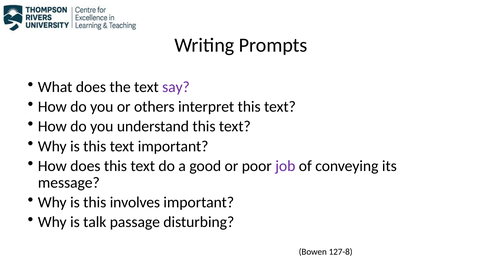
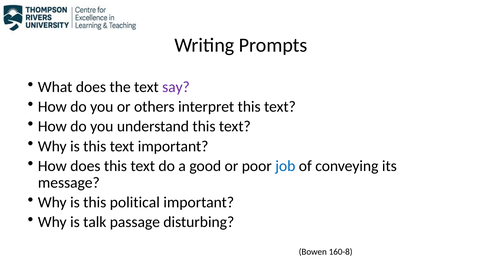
job colour: purple -> blue
involves: involves -> political
127-8: 127-8 -> 160-8
